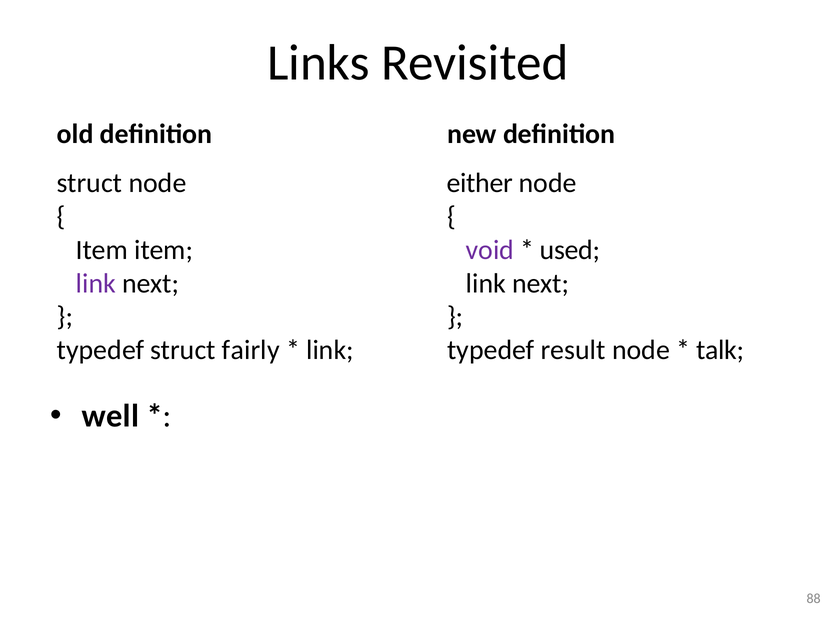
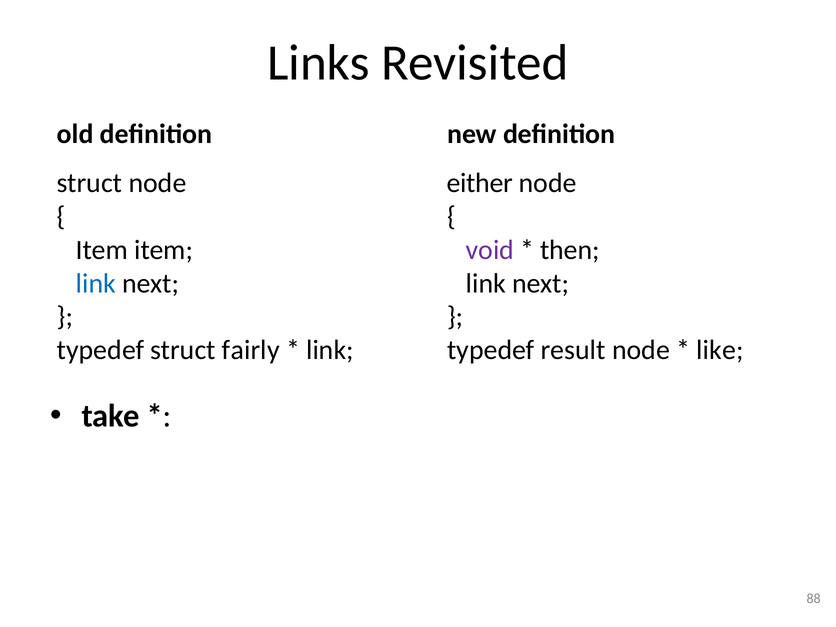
used: used -> then
link at (96, 283) colour: purple -> blue
talk: talk -> like
well: well -> take
